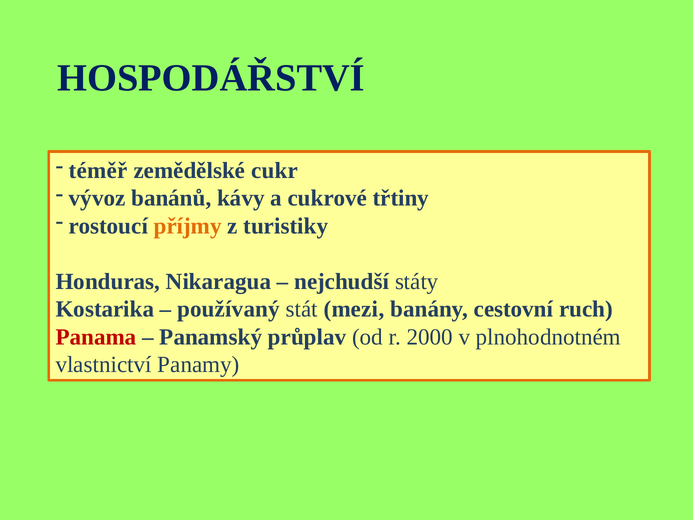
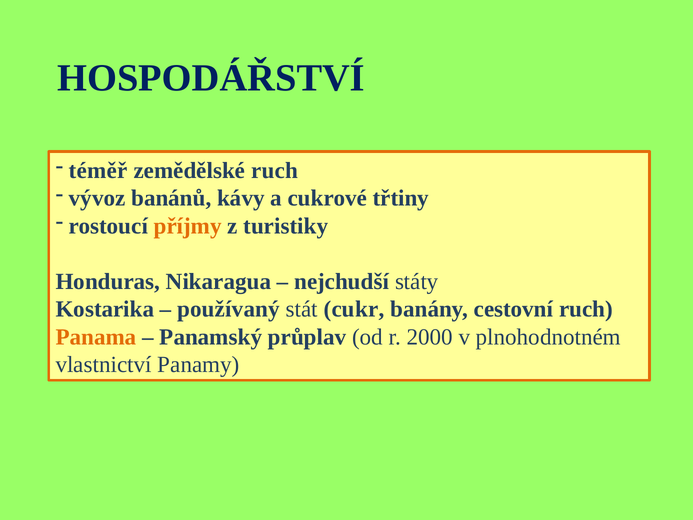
zemědělské cukr: cukr -> ruch
mezi: mezi -> cukr
Panama colour: red -> orange
